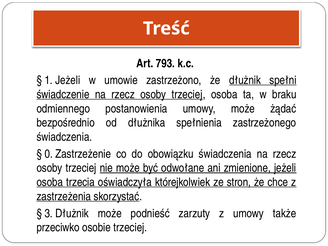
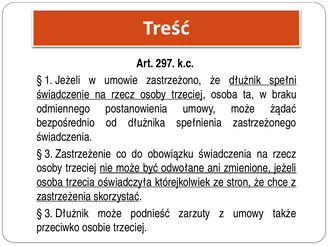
793: 793 -> 297
0 at (49, 154): 0 -> 3
